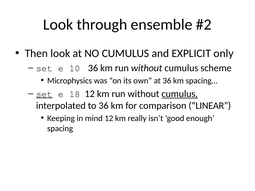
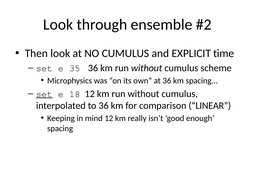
only: only -> time
10: 10 -> 35
cumulus at (180, 94) underline: present -> none
